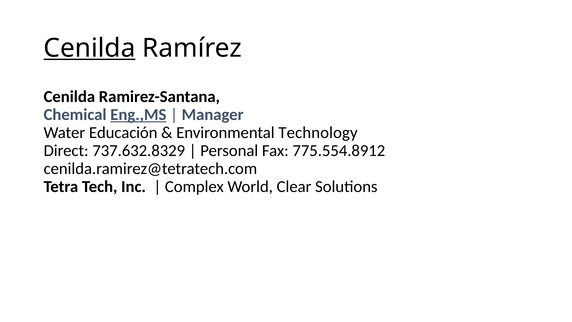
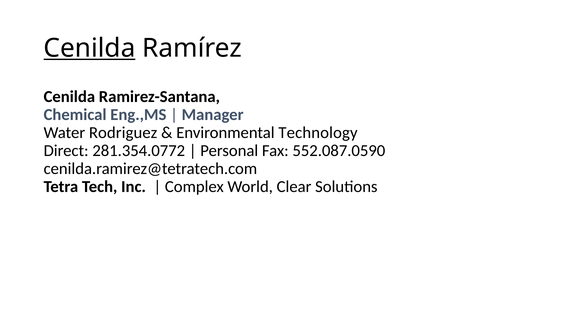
Eng.,MS underline: present -> none
Educación: Educación -> Rodriguez
737.632.8329: 737.632.8329 -> 281.354.0772
775.554.8912: 775.554.8912 -> 552.087.0590
